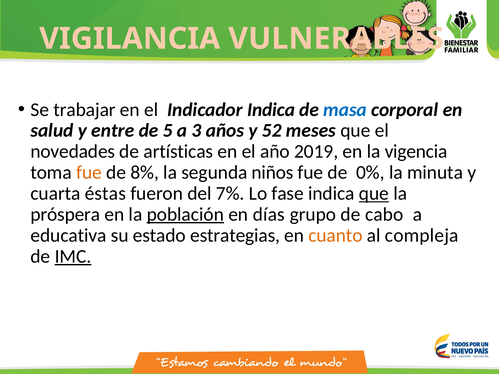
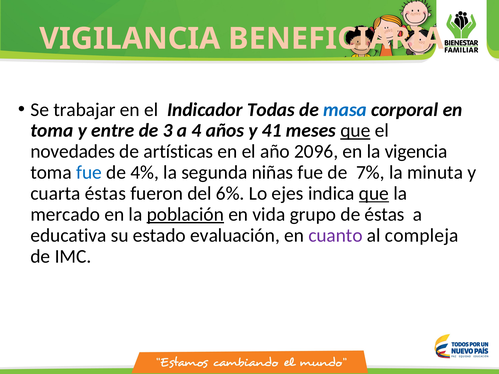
VULNERABLES: VULNERABLES -> BENEFICIARIA
Indicador Indica: Indica -> Todas
salud at (52, 131): salud -> toma
5: 5 -> 3
3: 3 -> 4
52: 52 -> 41
que at (355, 131) underline: none -> present
2019: 2019 -> 2096
fue at (89, 173) colour: orange -> blue
8%: 8% -> 4%
niños: niños -> niñas
0%: 0% -> 7%
7%: 7% -> 6%
fase: fase -> ejes
próspera: próspera -> mercado
días: días -> vida
de cabo: cabo -> éstas
estrategias: estrategias -> evaluación
cuanto colour: orange -> purple
IMC underline: present -> none
